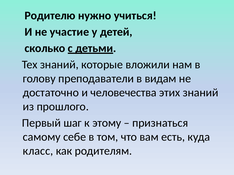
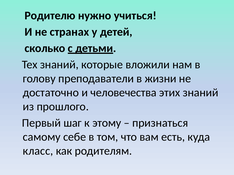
участие: участие -> странах
видам: видам -> жизни
